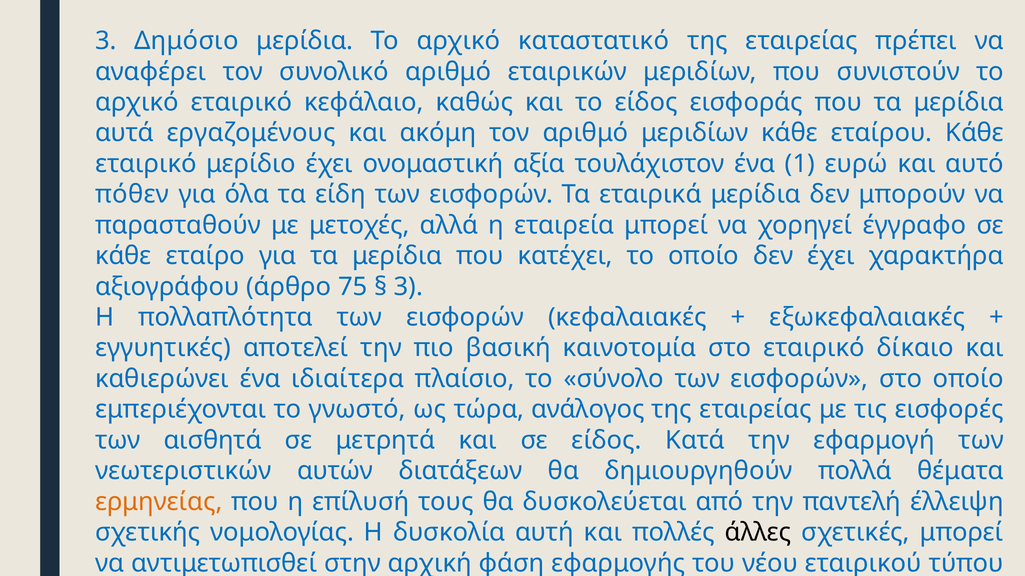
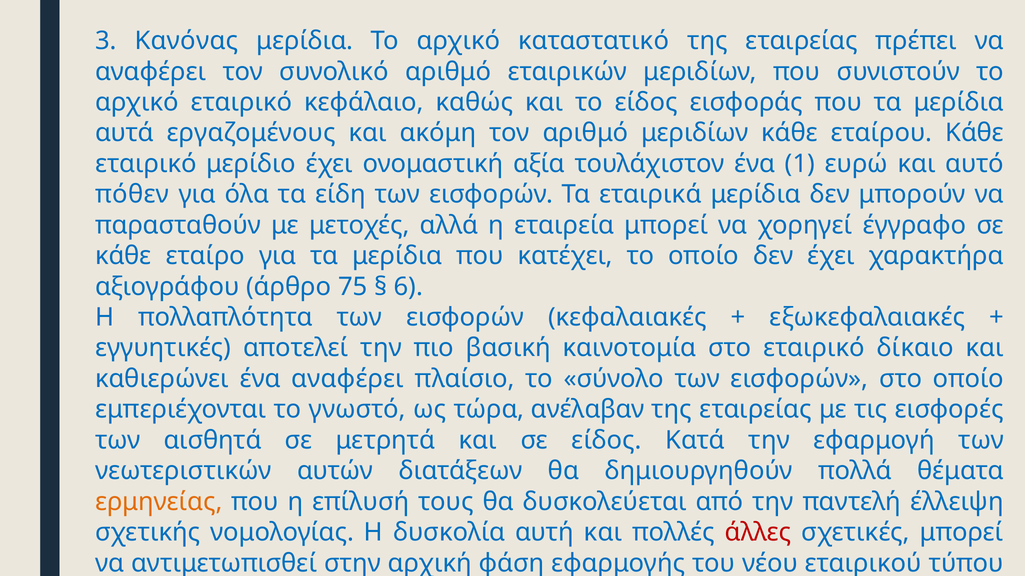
Δημόσιο: Δημόσιο -> Κανόνας
3 at (408, 287): 3 -> 6
ένα ιδιαίτερα: ιδιαίτερα -> αναφέρει
ανάλογος: ανάλογος -> ανέλαβαν
άλλες colour: black -> red
